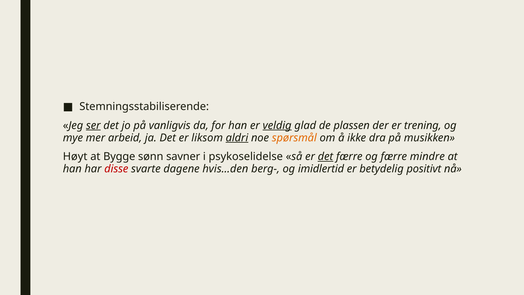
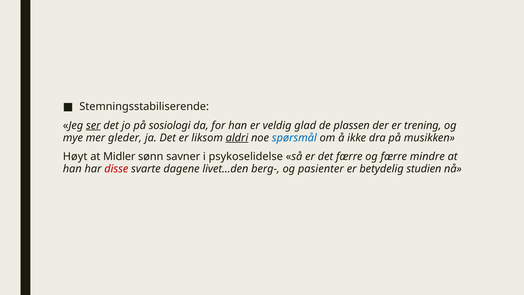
vanligvis: vanligvis -> sosiologi
veldig underline: present -> none
arbeid: arbeid -> gleder
spørsmål colour: orange -> blue
Bygge: Bygge -> Midler
det at (326, 157) underline: present -> none
hvis…den: hvis…den -> livet…den
imidlertid: imidlertid -> pasienter
positivt: positivt -> studien
